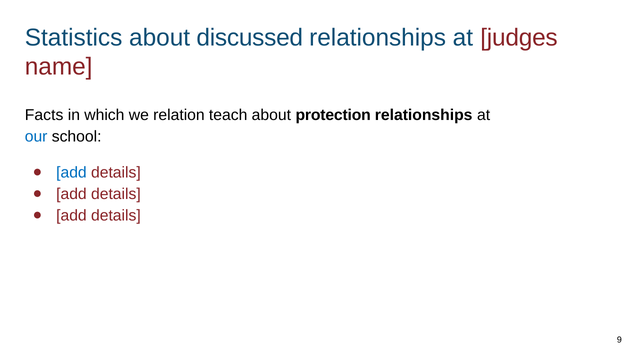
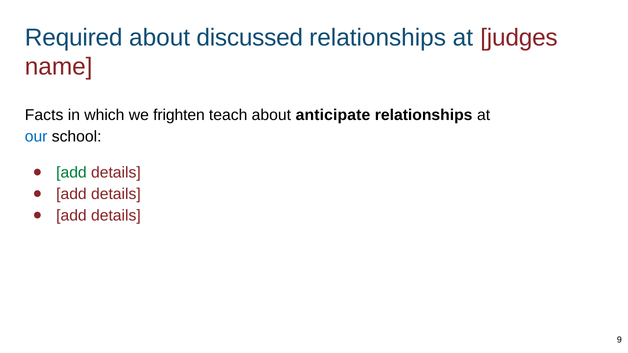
Statistics: Statistics -> Required
relation: relation -> frighten
protection: protection -> anticipate
add at (71, 172) colour: blue -> green
